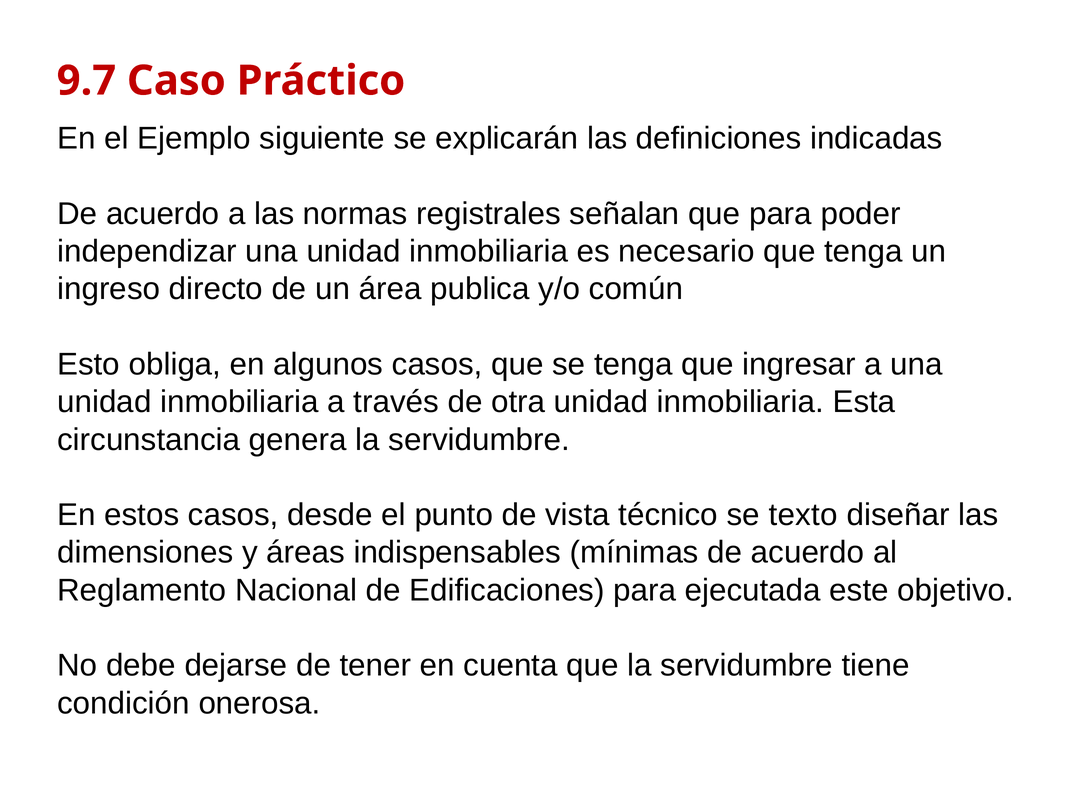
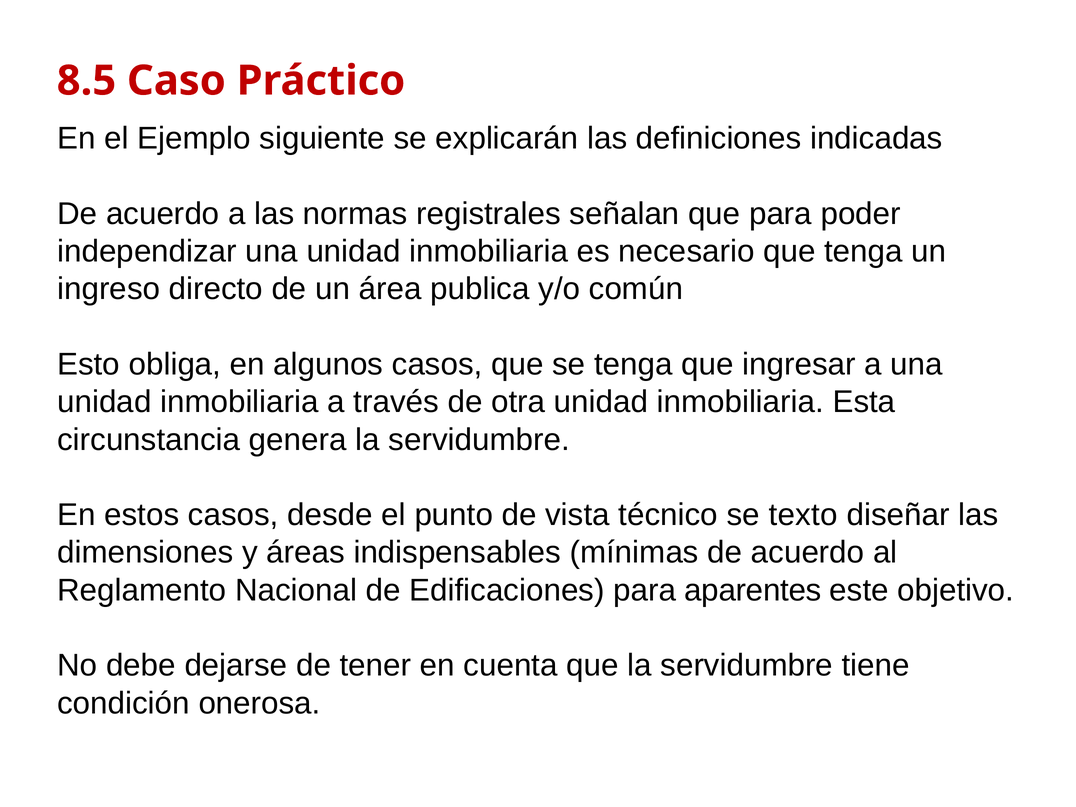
9.7: 9.7 -> 8.5
ejecutada: ejecutada -> aparentes
